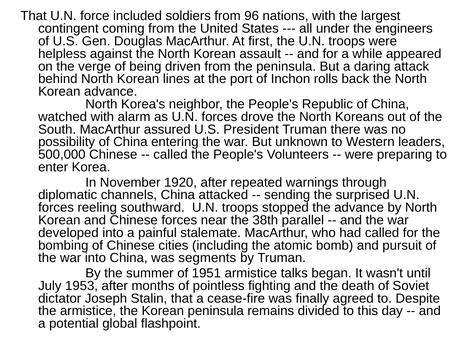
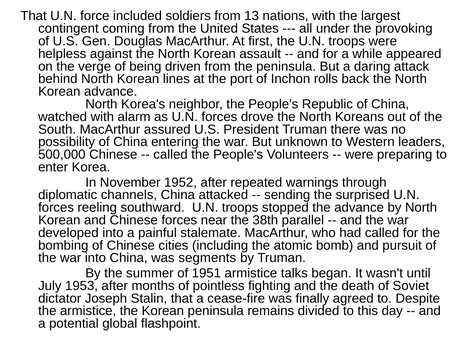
96: 96 -> 13
engineers: engineers -> provoking
1920: 1920 -> 1952
